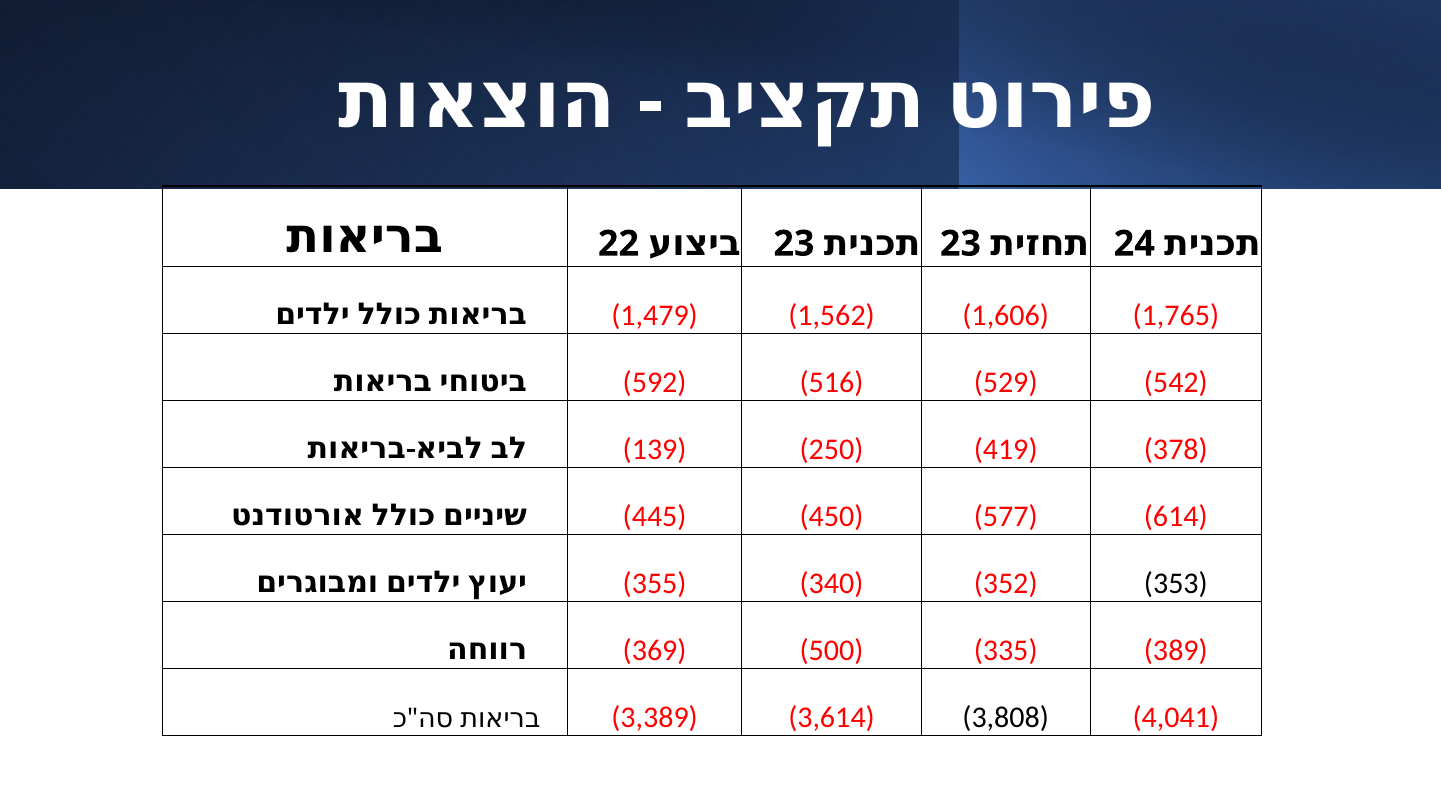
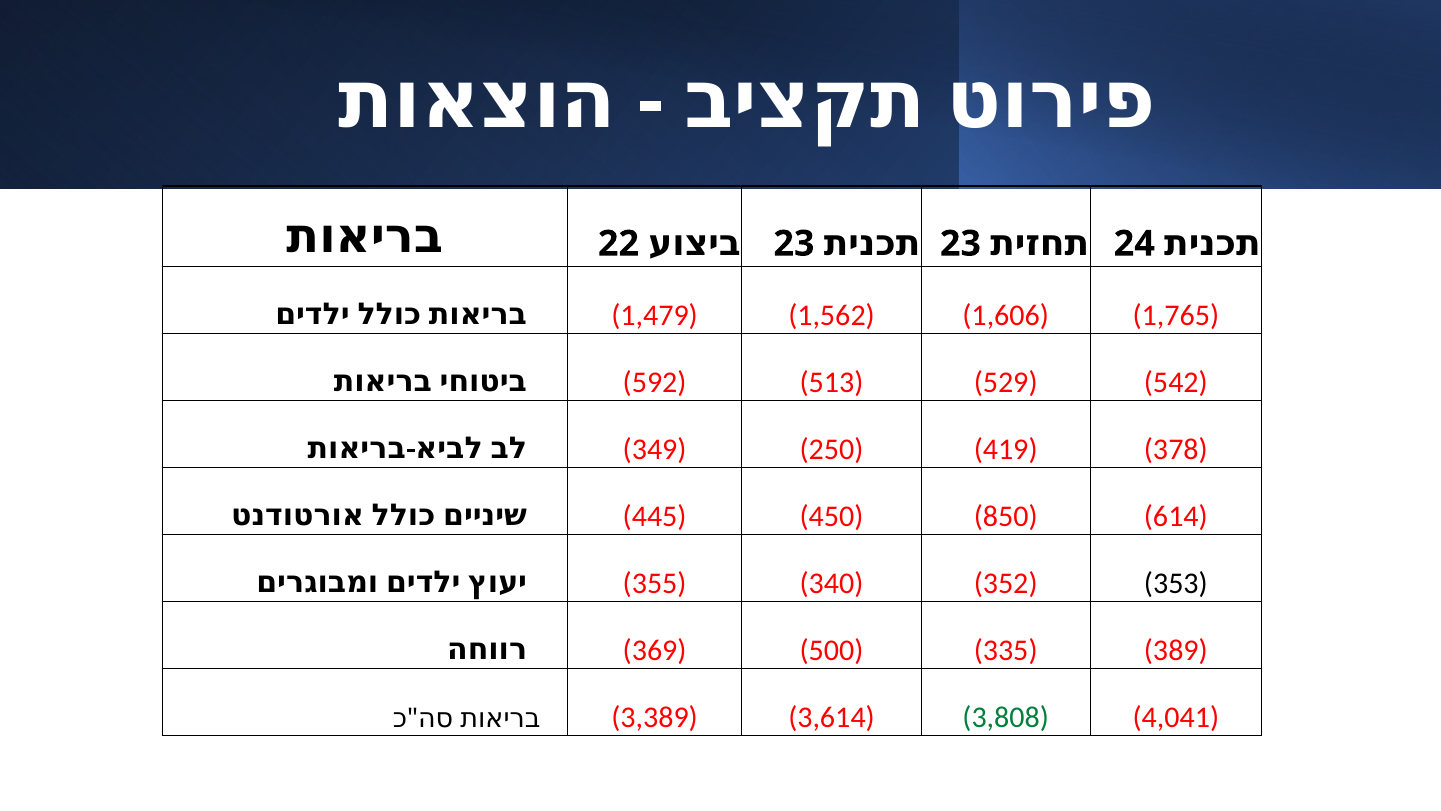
516: 516 -> 513
139: 139 -> 349
577: 577 -> 850
3,808 colour: black -> green
